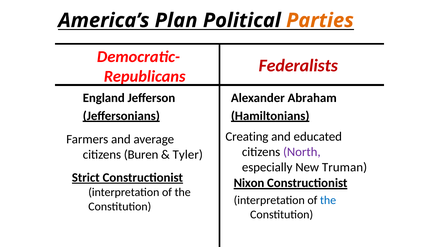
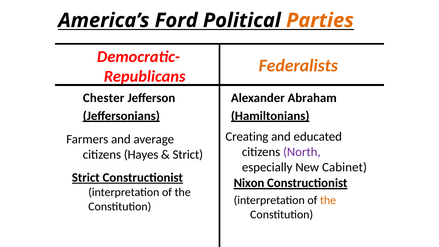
Plan: Plan -> Ford
Federalists colour: red -> orange
England: England -> Chester
Buren: Buren -> Hayes
Tyler at (188, 155): Tyler -> Strict
Truman: Truman -> Cabinet
the at (328, 200) colour: blue -> orange
